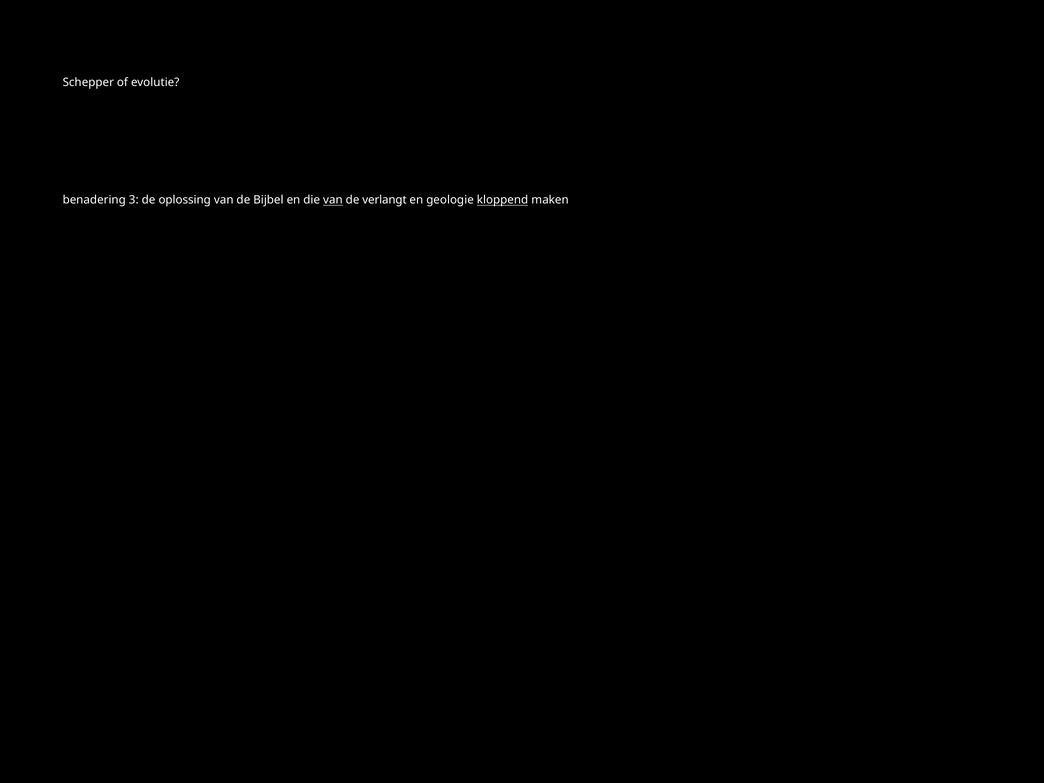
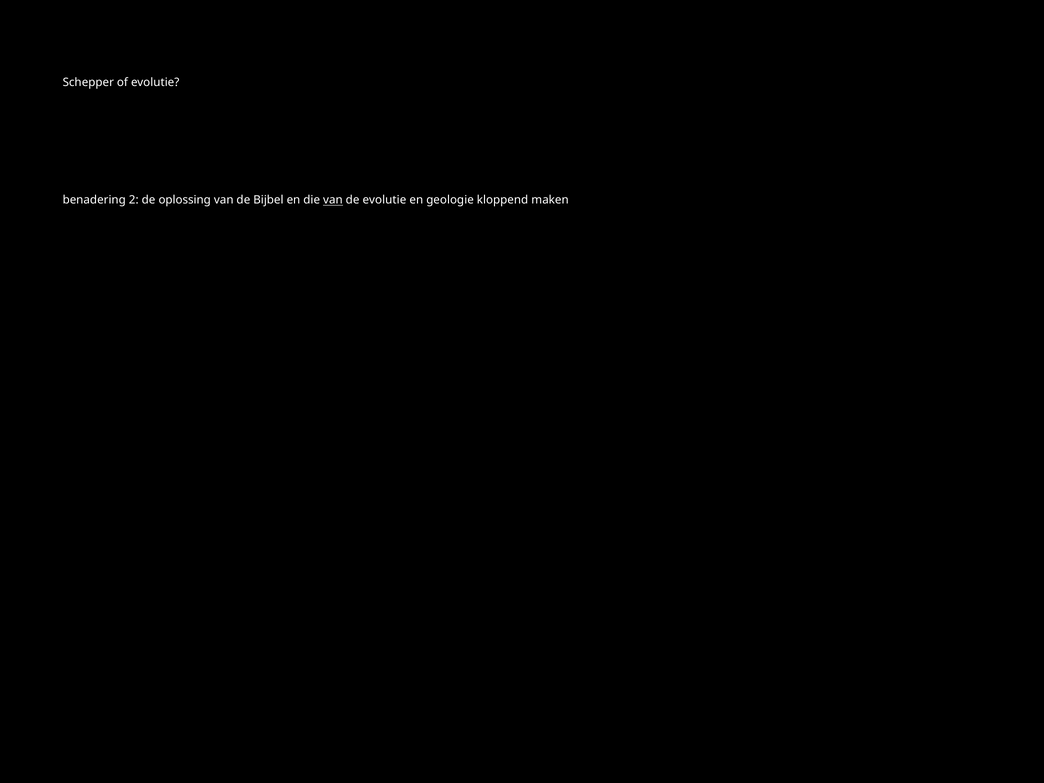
3: 3 -> 2
de verlangt: verlangt -> evolutie
kloppend underline: present -> none
